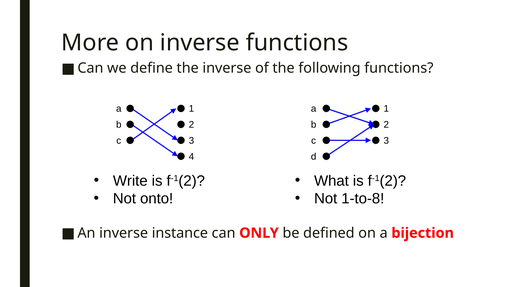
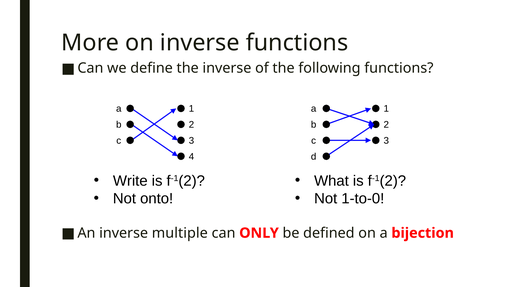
1-to-8: 1-to-8 -> 1-to-0
instance: instance -> multiple
